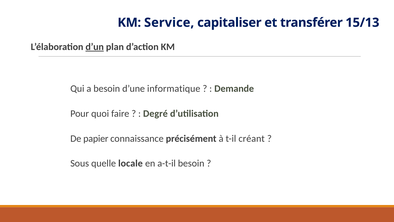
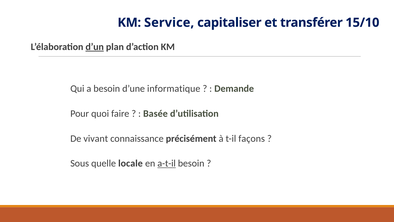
15/13: 15/13 -> 15/10
Degré: Degré -> Basée
papier: papier -> vivant
créant: créant -> façons
a-t-il underline: none -> present
